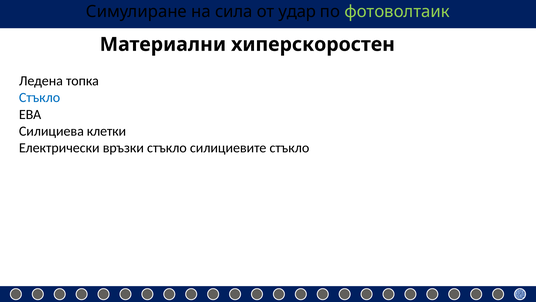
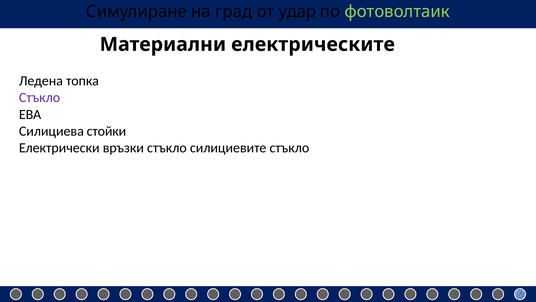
сила: сила -> град
хиперскоростен: хиперскоростен -> електрическите
Стъкло at (40, 98) colour: blue -> purple
клетки: клетки -> стойки
